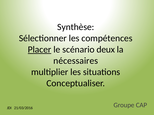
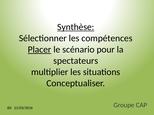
Synthèse underline: none -> present
deux: deux -> pour
nécessaires: nécessaires -> spectateurs
